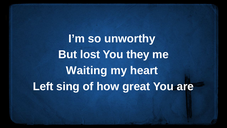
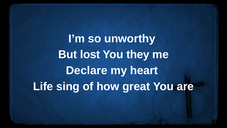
Waiting: Waiting -> Declare
Left: Left -> Life
